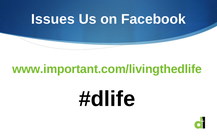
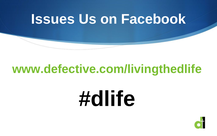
www.important.com/livingthedlife: www.important.com/livingthedlife -> www.defective.com/livingthedlife
